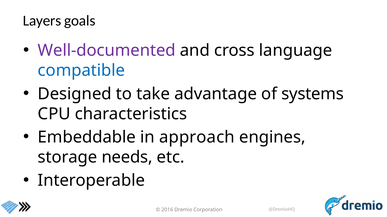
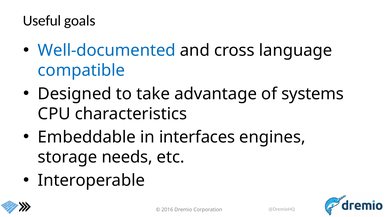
Layers: Layers -> Useful
Well-documented colour: purple -> blue
approach: approach -> interfaces
